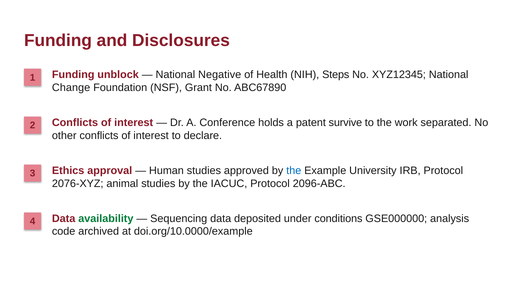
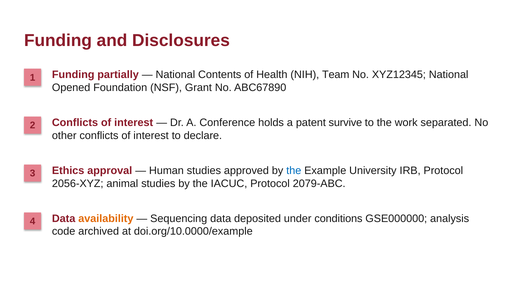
unblock: unblock -> partially
Negative: Negative -> Contents
Steps: Steps -> Team
Change: Change -> Opened
2076-XYZ: 2076-XYZ -> 2056-XYZ
2096-ABC: 2096-ABC -> 2079-ABC
availability colour: green -> orange
